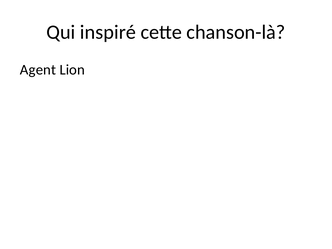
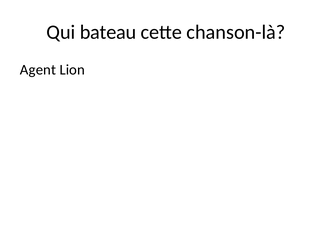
inspiré: inspiré -> bateau
